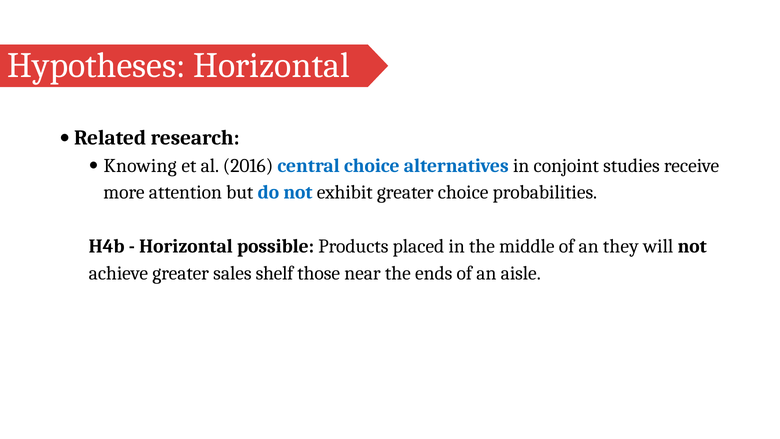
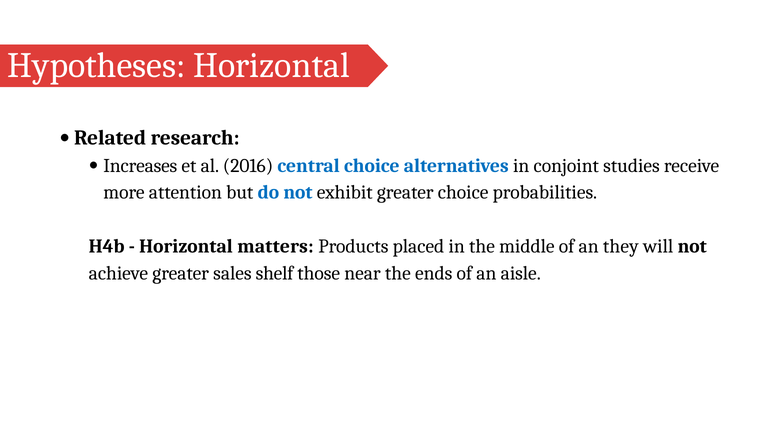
Knowing: Knowing -> Increases
possible: possible -> matters
